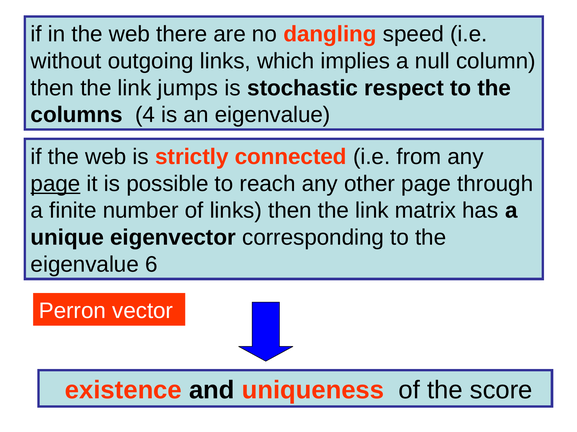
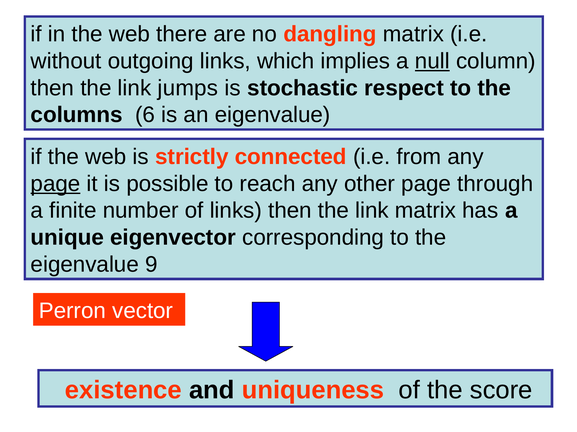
dangling speed: speed -> matrix
null underline: none -> present
4: 4 -> 6
6: 6 -> 9
